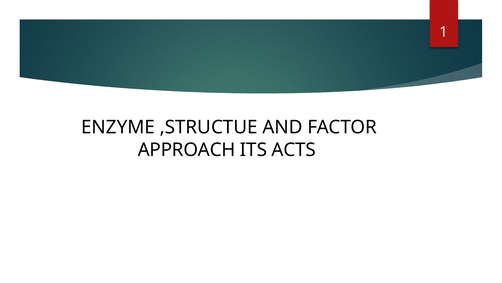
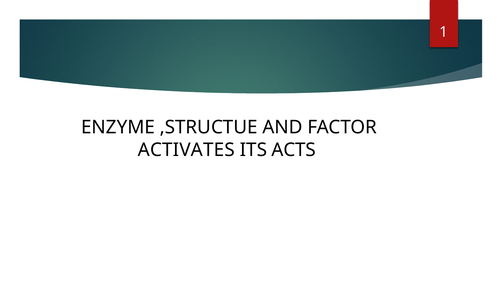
APPROACH: APPROACH -> ACTIVATES
